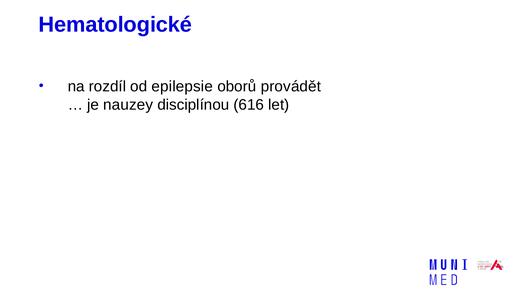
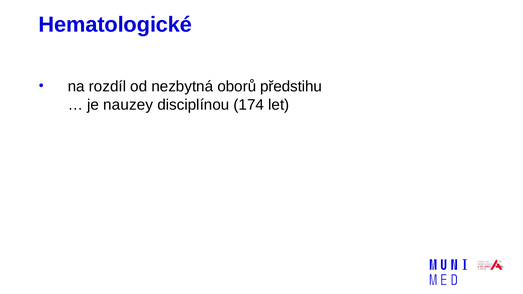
epilepsie: epilepsie -> nezbytná
provádět: provádět -> předstihu
616: 616 -> 174
